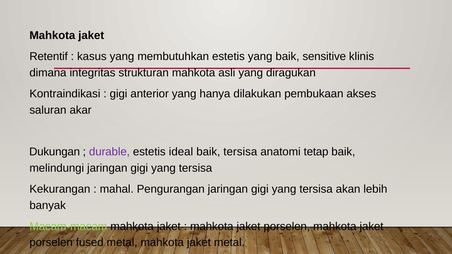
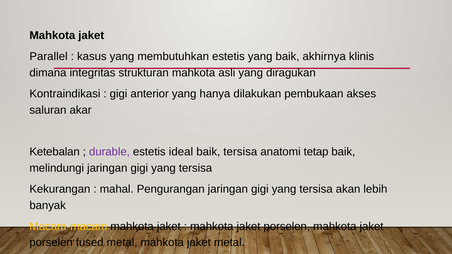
Retentif: Retentif -> Parallel
sensitive: sensitive -> akhirnya
Dukungan: Dukungan -> Ketebalan
Macam-macam colour: light green -> yellow
